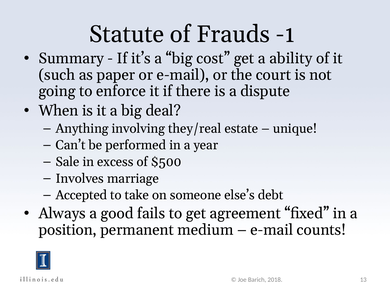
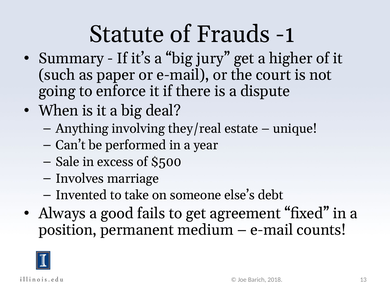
cost: cost -> jury
ability: ability -> higher
Accepted: Accepted -> Invented
